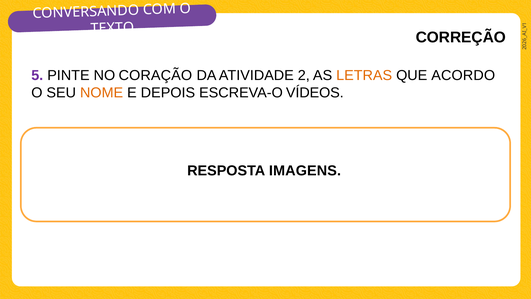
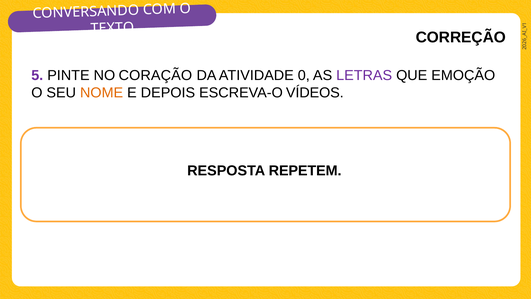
ATIVIDADE 2: 2 -> 0
LETRAS colour: orange -> purple
ACORDO: ACORDO -> EMOÇÃO
IMAGENS: IMAGENS -> REPETEM
